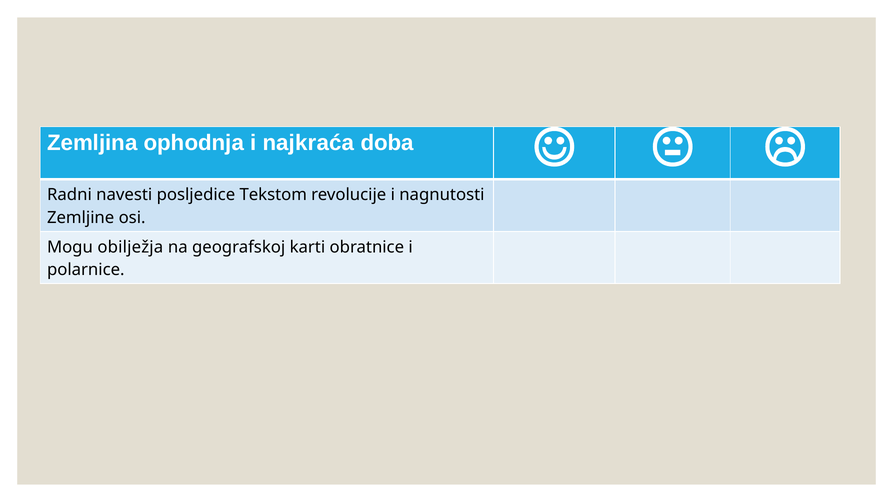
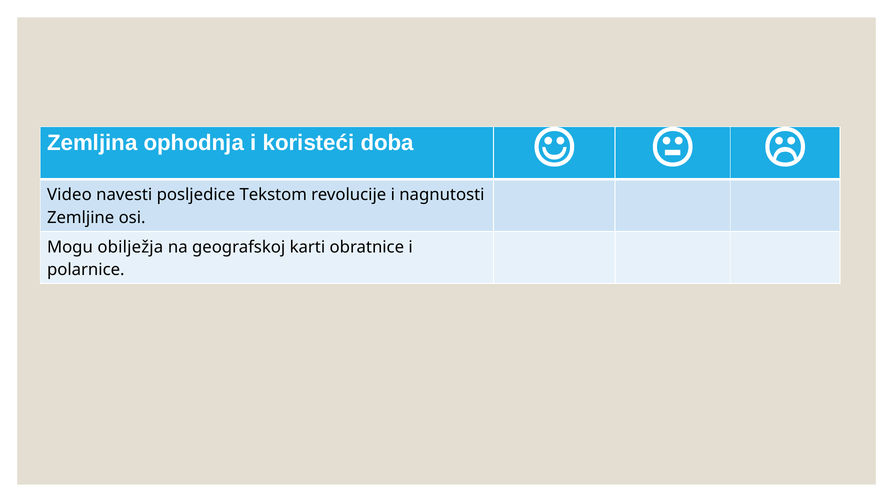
najkraća: najkraća -> koristeći
Radni: Radni -> Video
